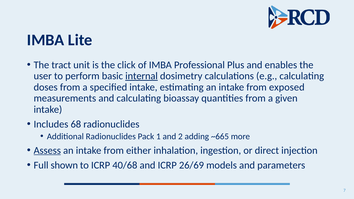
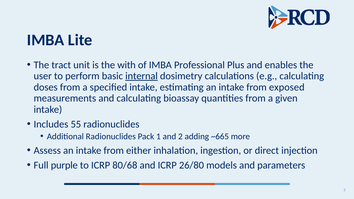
click: click -> with
68: 68 -> 55
Assess underline: present -> none
shown: shown -> purple
40/68: 40/68 -> 80/68
26/69: 26/69 -> 26/80
